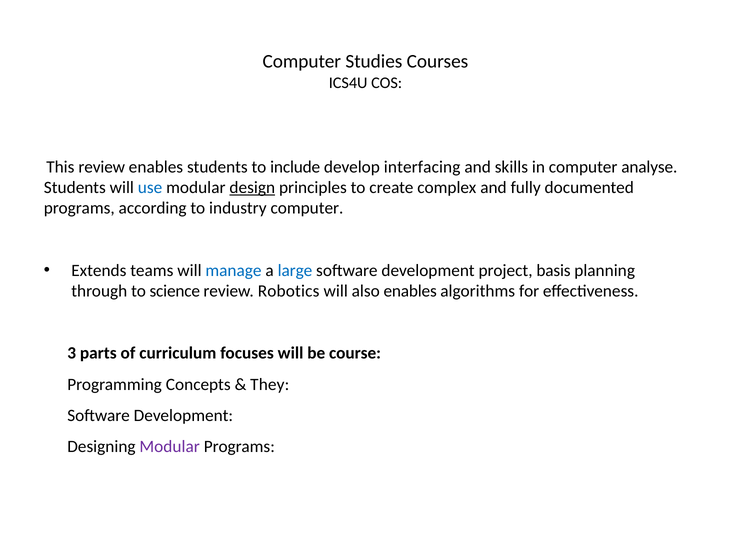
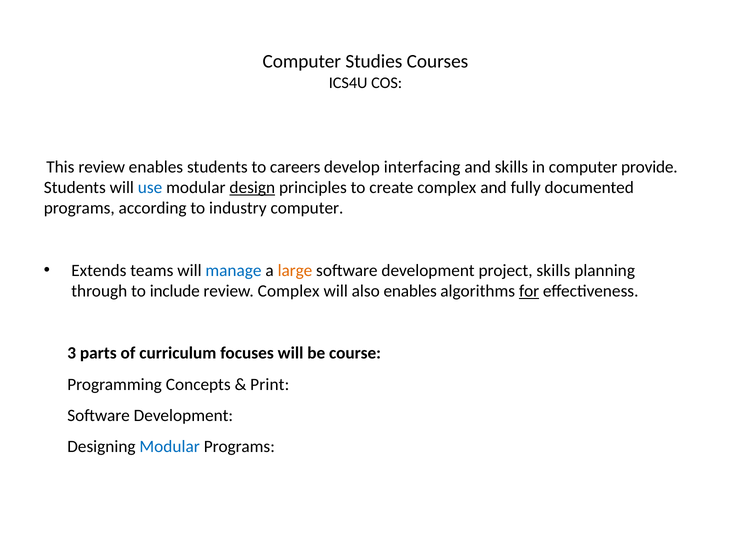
include: include -> careers
analyse: analyse -> provide
large colour: blue -> orange
project basis: basis -> skills
science: science -> include
review Robotics: Robotics -> Complex
for underline: none -> present
They: They -> Print
Modular at (170, 447) colour: purple -> blue
